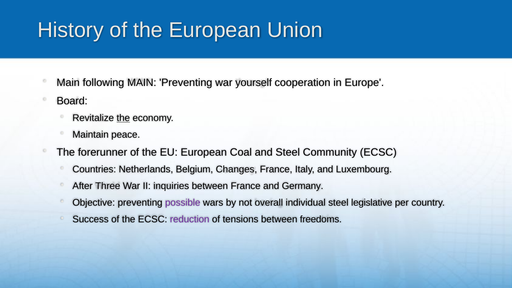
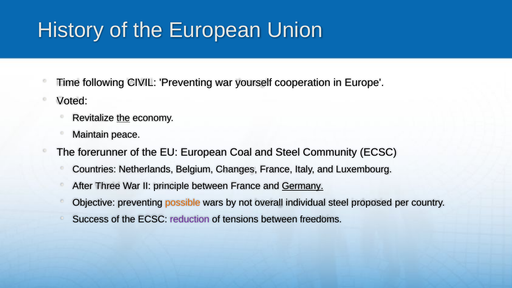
Main at (68, 83): Main -> Time
following MAIN: MAIN -> CIVIL
Board: Board -> Voted
inquiries: inquiries -> principle
Germany underline: none -> present
possible colour: purple -> orange
legislative: legislative -> proposed
